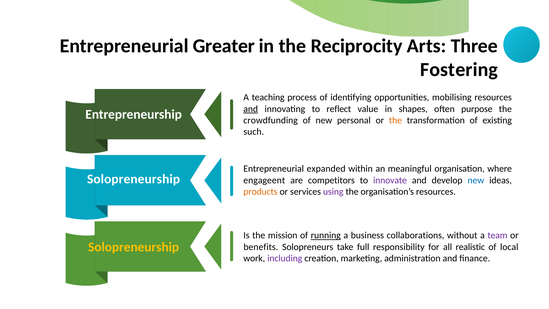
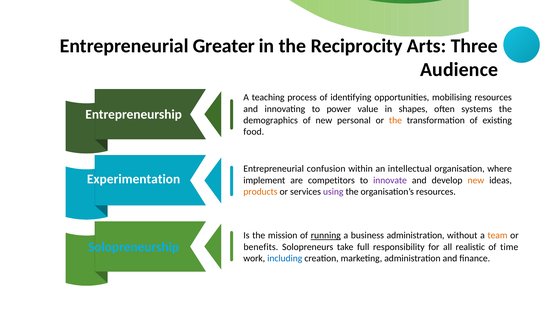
Fostering: Fostering -> Audience
and at (251, 109) underline: present -> none
reflect: reflect -> power
purpose: purpose -> systems
crowdfunding: crowdfunding -> demographics
such: such -> food
expanded: expanded -> confusion
meaningful: meaningful -> intellectual
Solopreneurship at (134, 179): Solopreneurship -> Experimentation
engageent: engageent -> implement
new at (476, 180) colour: blue -> orange
business collaborations: collaborations -> administration
team colour: purple -> orange
Solopreneurship at (134, 247) colour: yellow -> light blue
local: local -> time
including colour: purple -> blue
